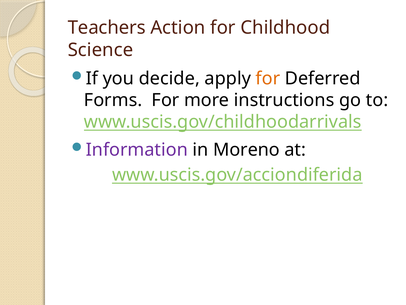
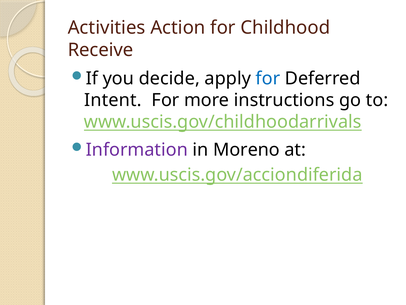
Teachers: Teachers -> Activities
Science: Science -> Receive
for at (268, 78) colour: orange -> blue
Forms: Forms -> Intent
